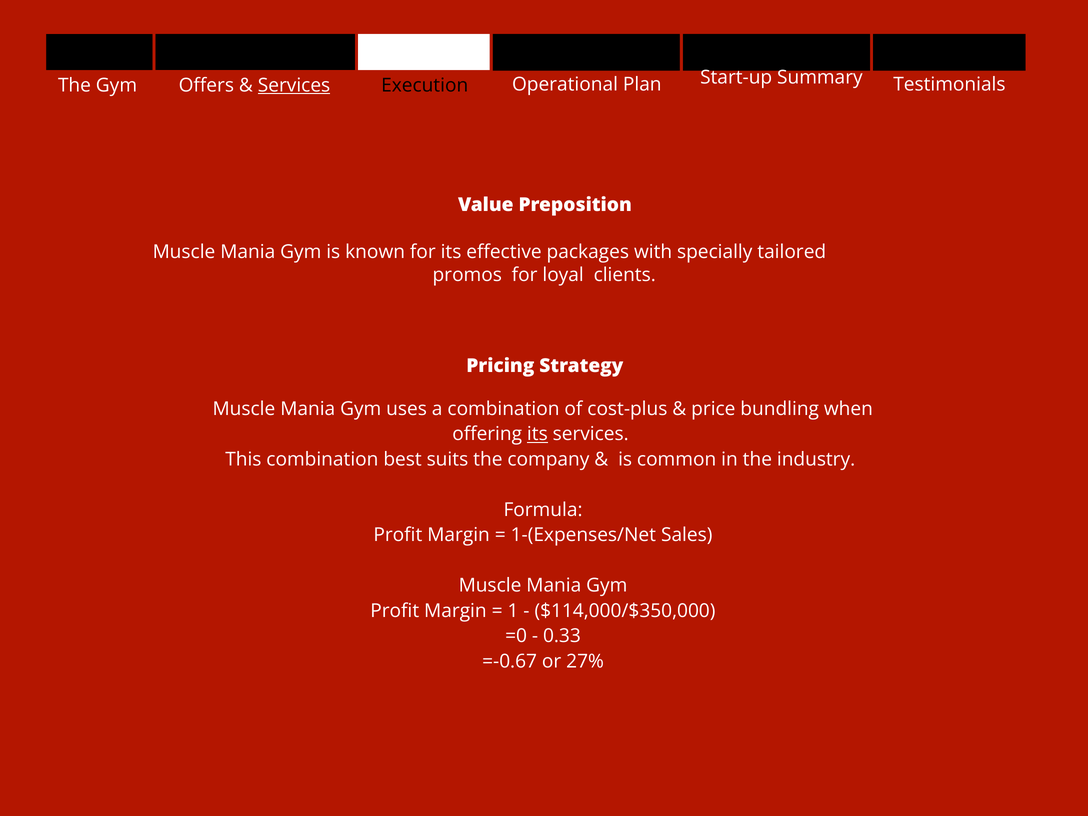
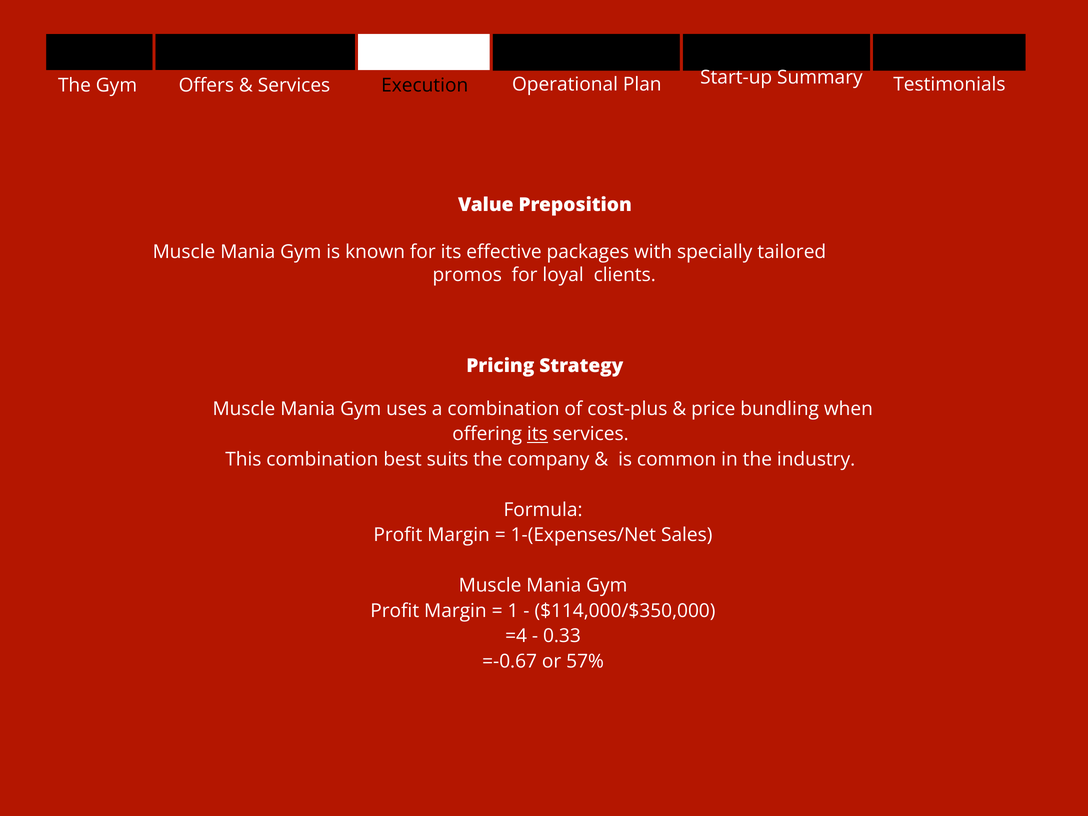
Services at (294, 85) underline: present -> none
=0: =0 -> =4
27%: 27% -> 57%
